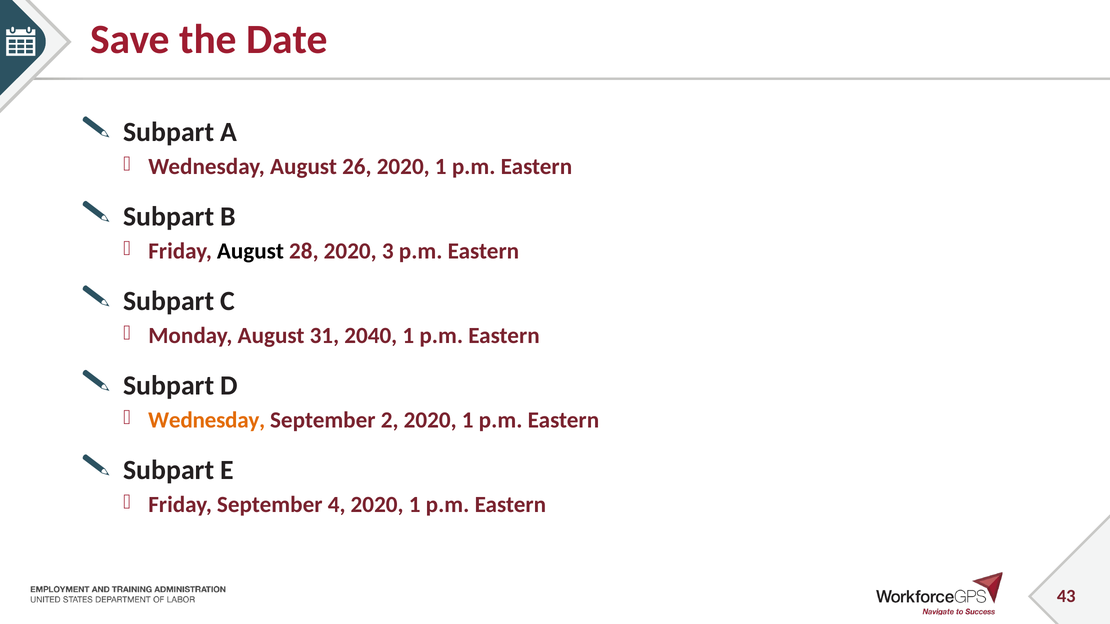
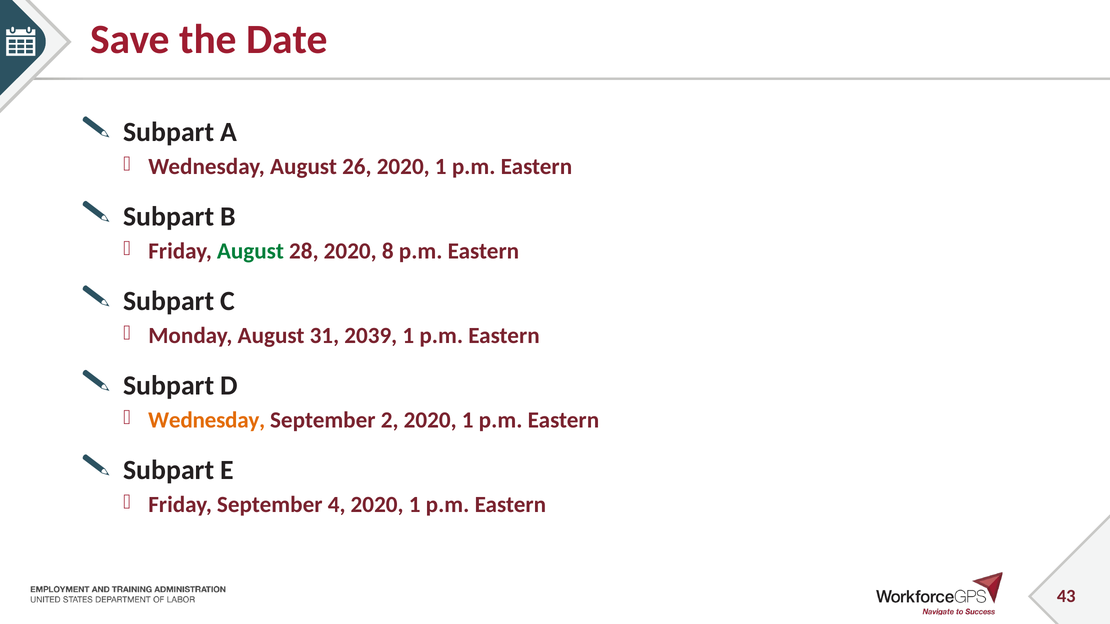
August at (250, 251) colour: black -> green
3: 3 -> 8
2040: 2040 -> 2039
